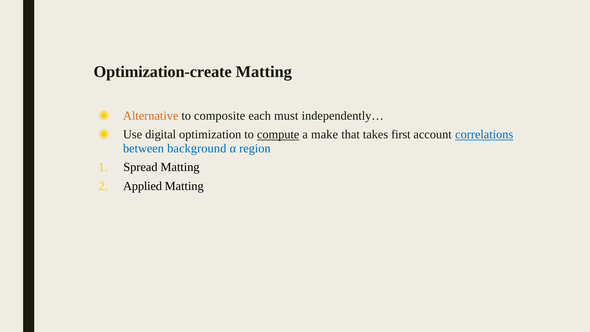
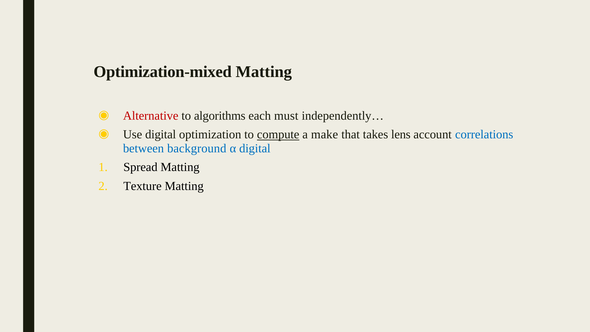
Optimization-create: Optimization-create -> Optimization-mixed
Alternative colour: orange -> red
composite: composite -> algorithms
first: first -> lens
correlations underline: present -> none
α region: region -> digital
Applied: Applied -> Texture
